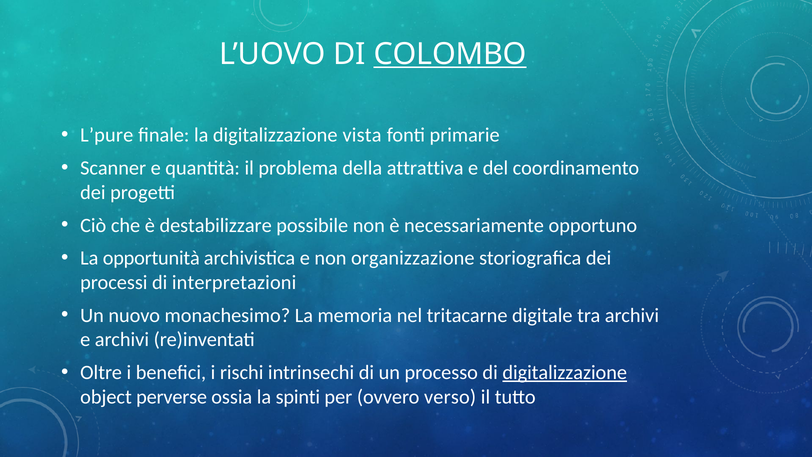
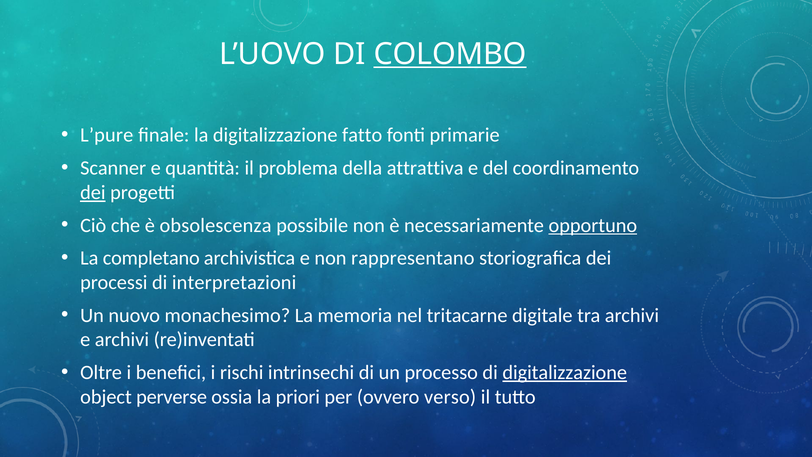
vista: vista -> fatto
dei at (93, 192) underline: none -> present
destabilizzare: destabilizzare -> obsolescenza
opportuno underline: none -> present
opportunità: opportunità -> completano
organizzazione: organizzazione -> rappresentano
spinti: spinti -> priori
